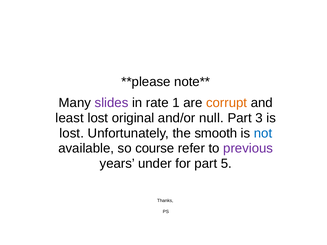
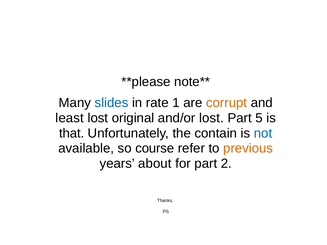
slides colour: purple -> blue
and/or null: null -> lost
3: 3 -> 5
lost at (72, 133): lost -> that
smooth: smooth -> contain
previous colour: purple -> orange
under: under -> about
5: 5 -> 2
